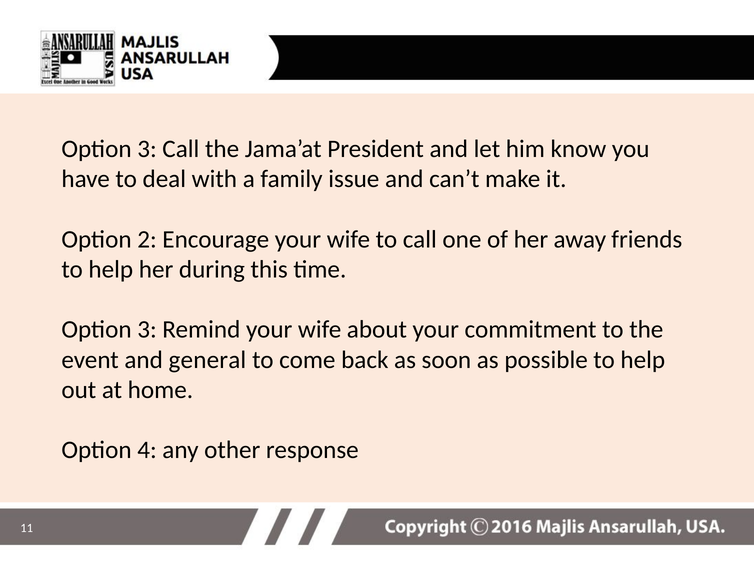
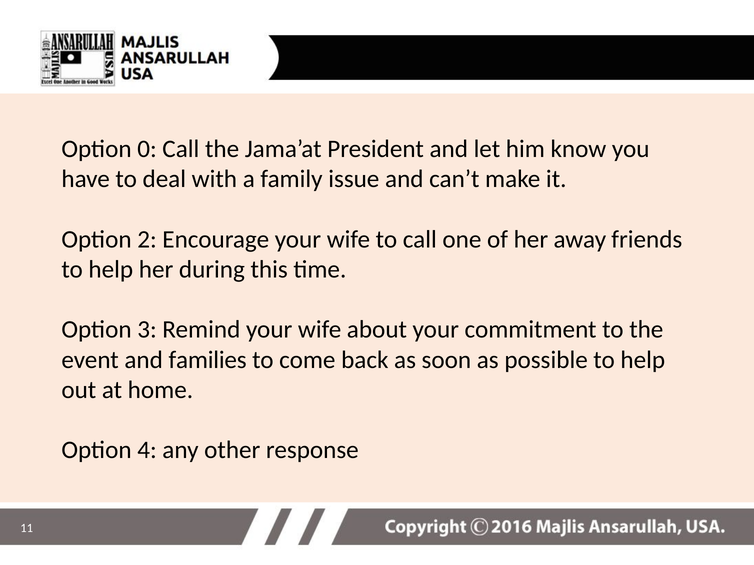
3 at (147, 149): 3 -> 0
general: general -> families
